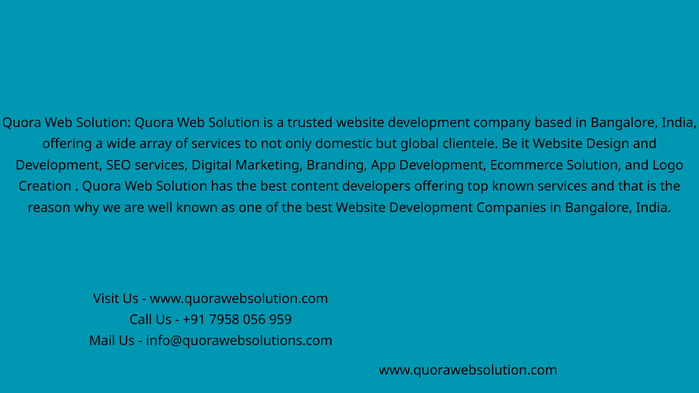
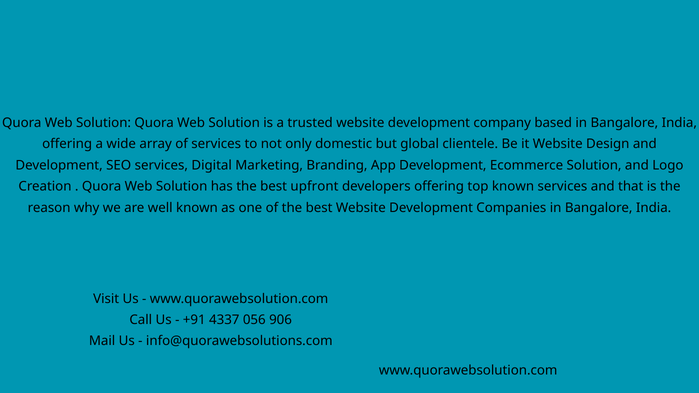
content: content -> upfront
7958: 7958 -> 4337
959: 959 -> 906
